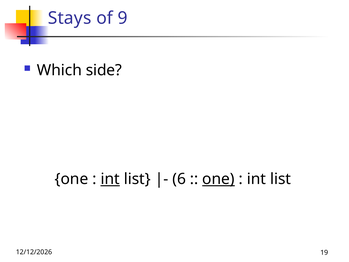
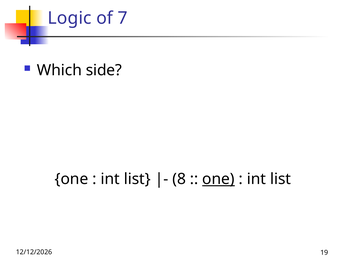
Stays: Stays -> Logic
9: 9 -> 7
int at (110, 179) underline: present -> none
6: 6 -> 8
